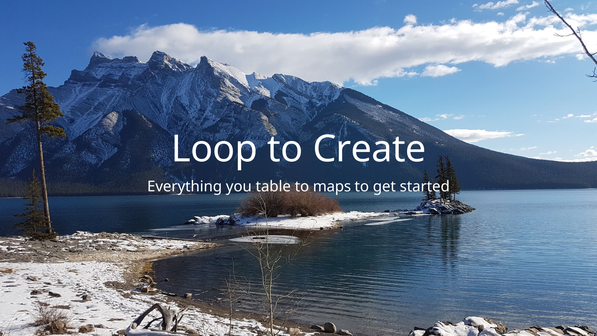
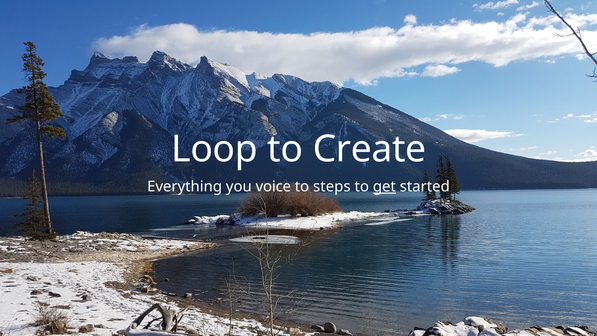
table: table -> voice
maps: maps -> steps
get underline: none -> present
